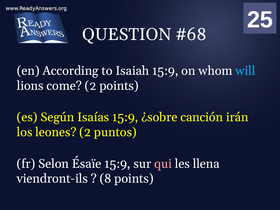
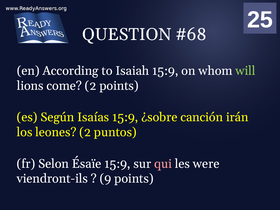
will colour: light blue -> light green
llena: llena -> were
8: 8 -> 9
